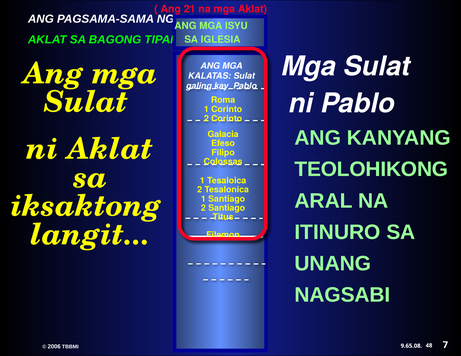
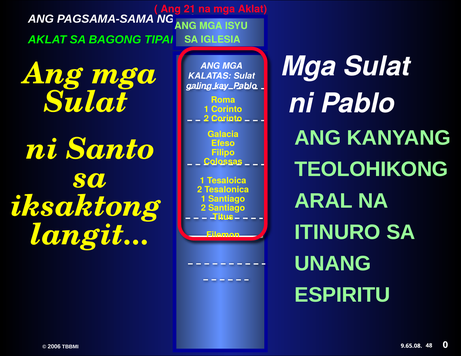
ni Aklat: Aklat -> Santo
NAGSABI: NAGSABI -> ESPIRITU
7: 7 -> 0
